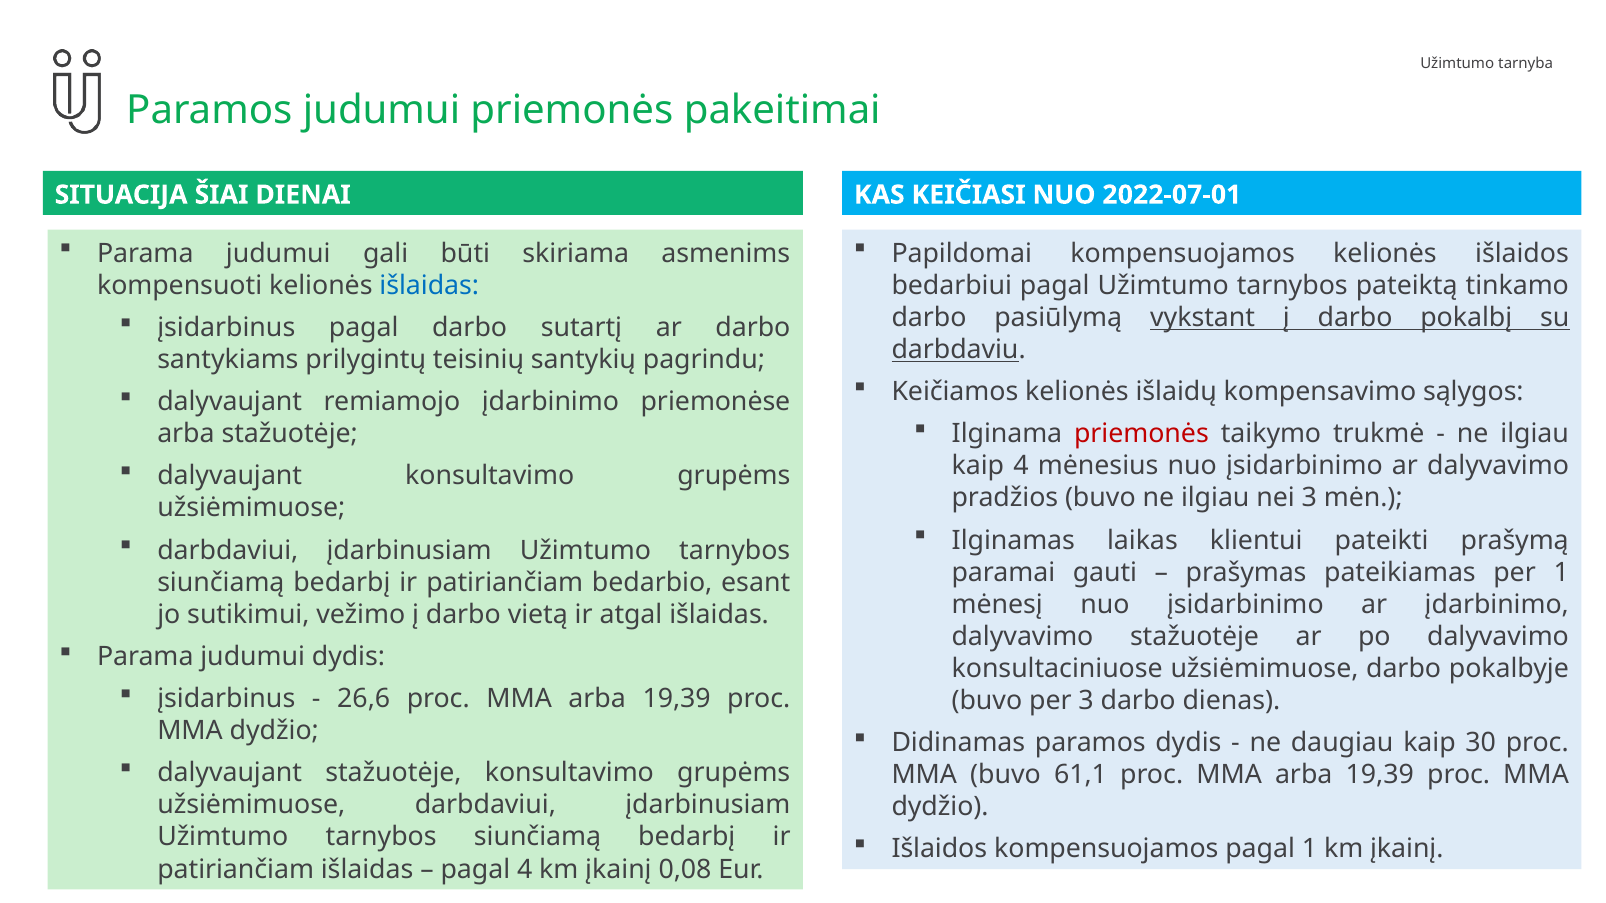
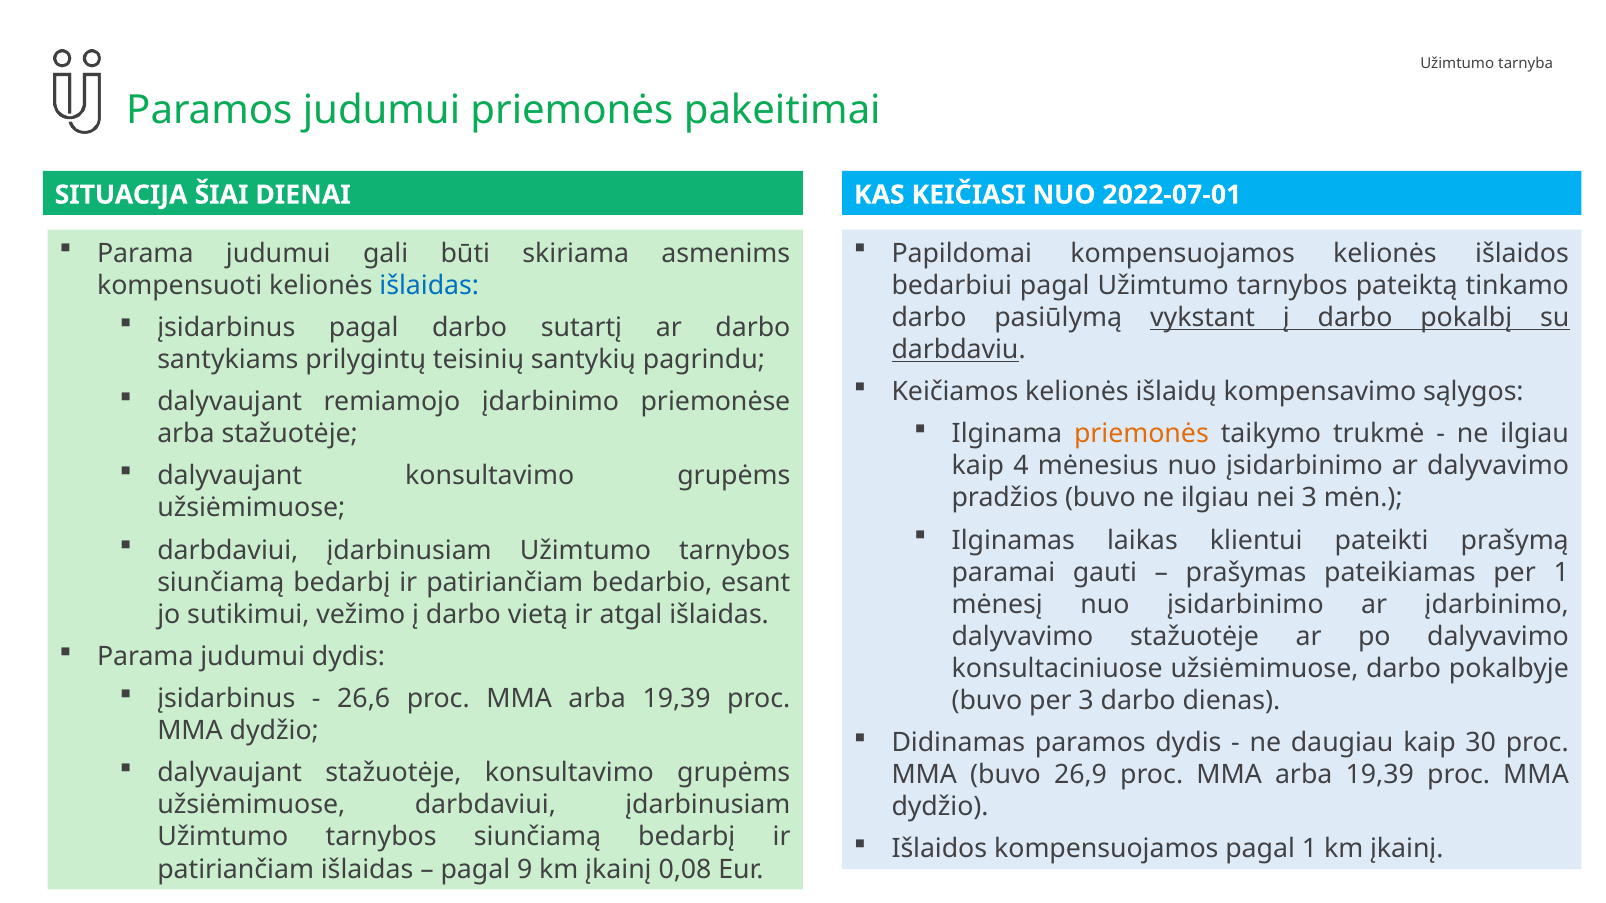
priemonės at (1141, 434) colour: red -> orange
61,1: 61,1 -> 26,9
pagal 4: 4 -> 9
